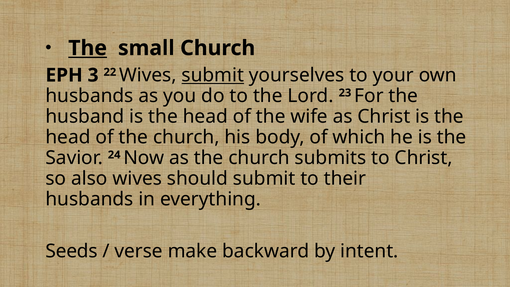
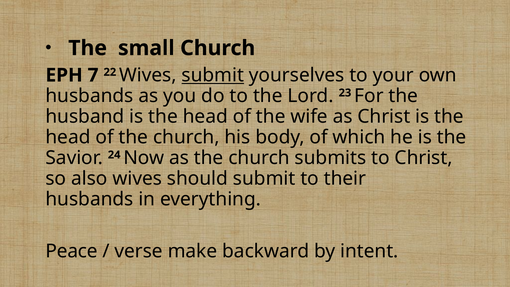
The at (88, 48) underline: present -> none
3: 3 -> 7
Seeds: Seeds -> Peace
